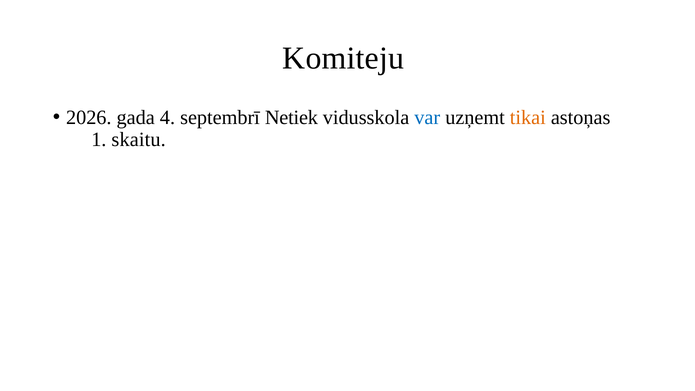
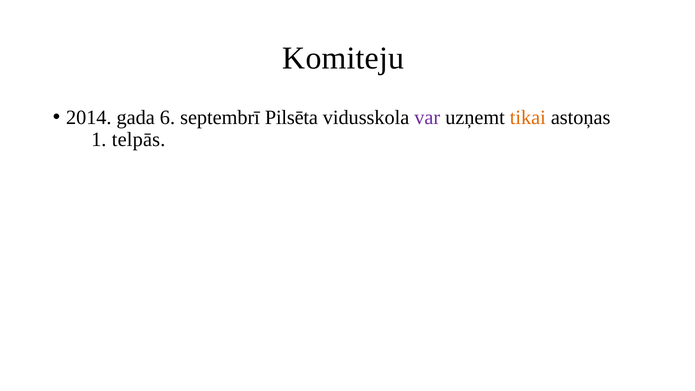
2026: 2026 -> 2014
4: 4 -> 6
Netiek: Netiek -> Pilsēta
var colour: blue -> purple
skaitu: skaitu -> telpās
